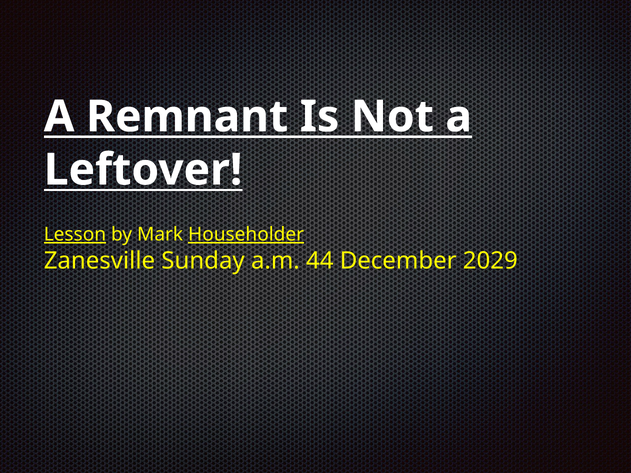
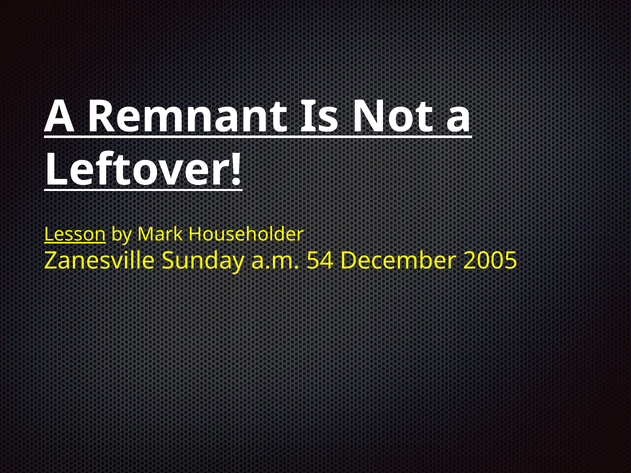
Householder underline: present -> none
44: 44 -> 54
2029: 2029 -> 2005
